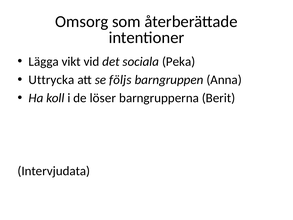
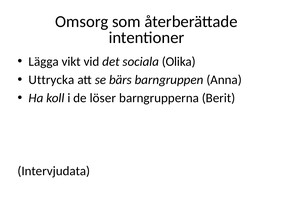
Peka: Peka -> Olika
följs: följs -> bärs
